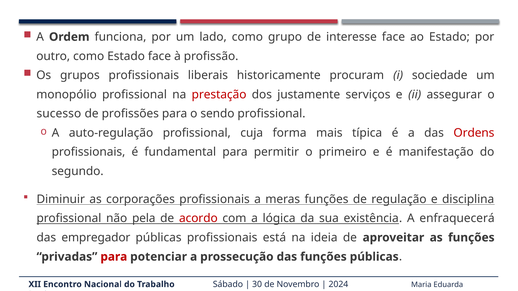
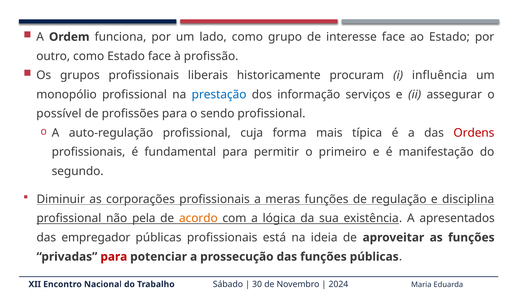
sociedade: sociedade -> influência
prestação colour: red -> blue
justamente: justamente -> informação
sucesso: sucesso -> possível
acordo colour: red -> orange
enfraquecerá: enfraquecerá -> apresentados
